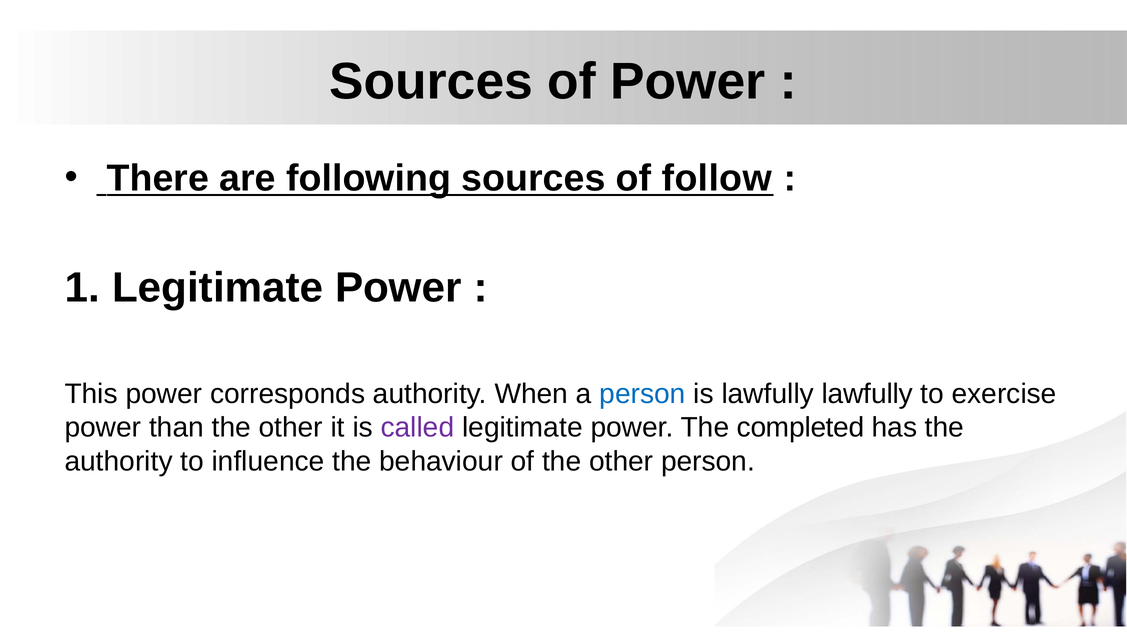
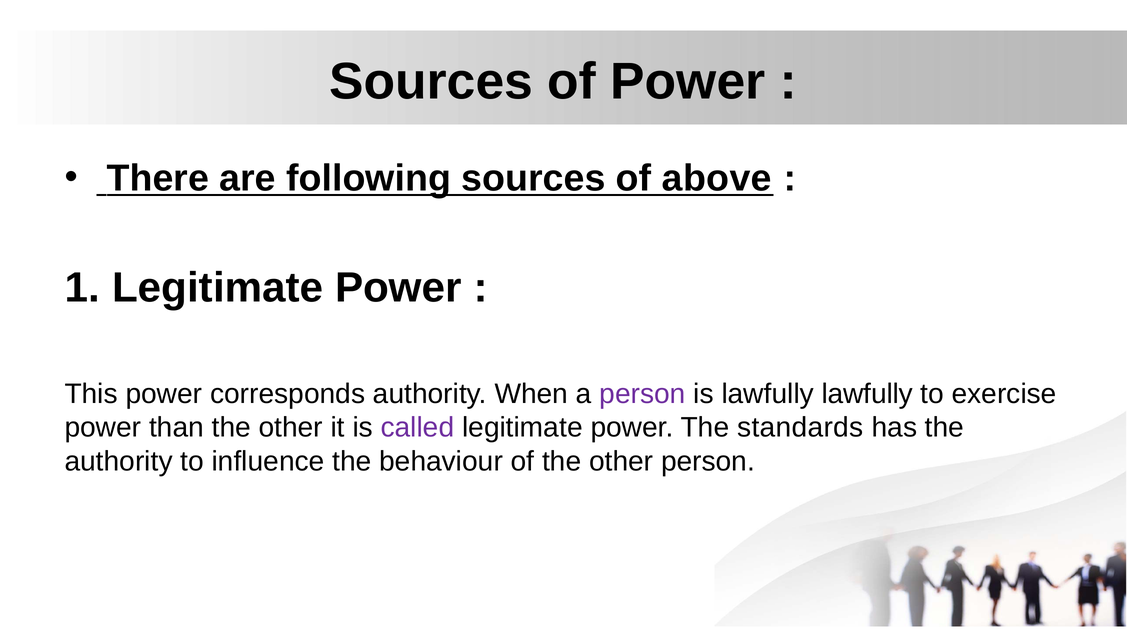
follow: follow -> above
person at (643, 394) colour: blue -> purple
completed: completed -> standards
